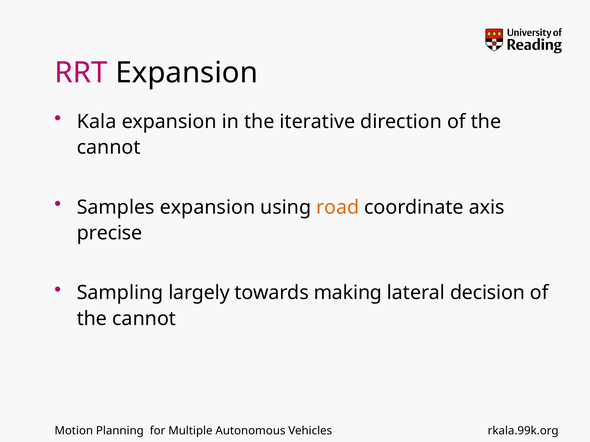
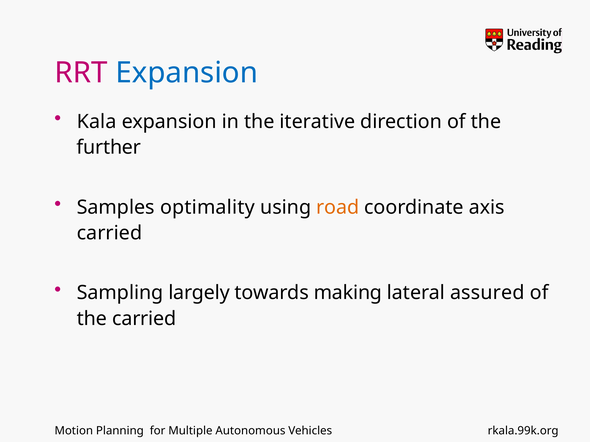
Expansion at (187, 73) colour: black -> blue
cannot at (109, 148): cannot -> further
Samples expansion: expansion -> optimality
precise at (110, 233): precise -> carried
decision: decision -> assured
cannot at (144, 319): cannot -> carried
